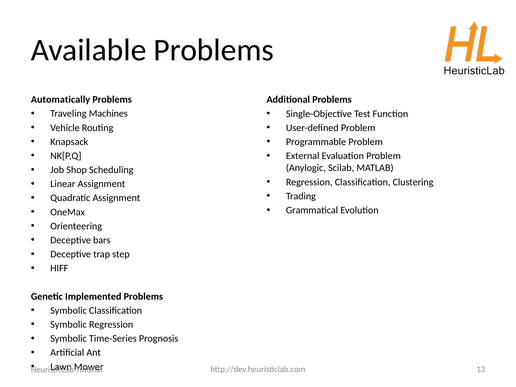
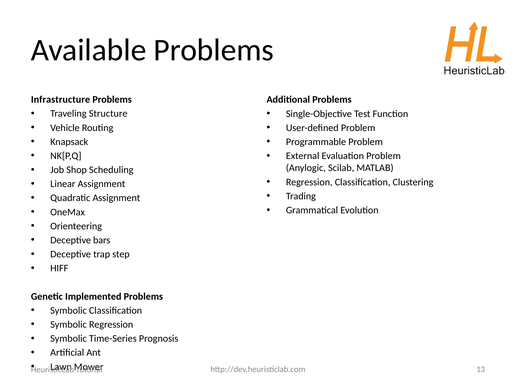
Automatically: Automatically -> Infrastructure
Machines: Machines -> Structure
